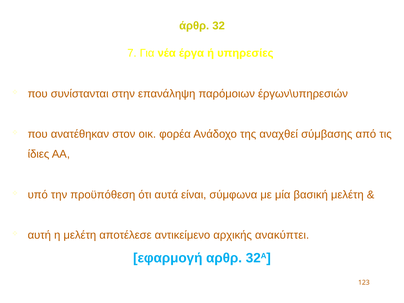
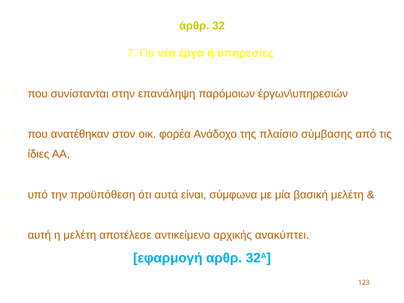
αναχθεί: αναχθεί -> πλαίσιο
